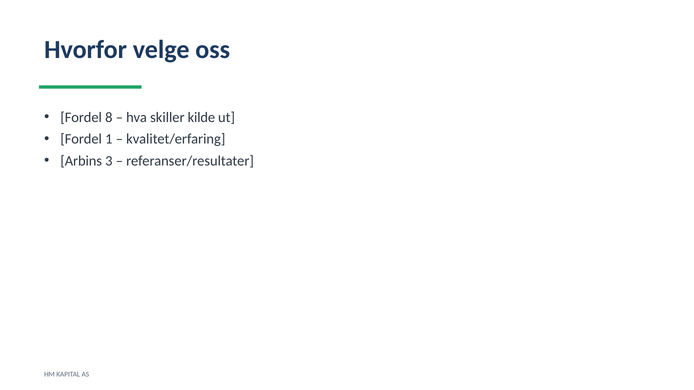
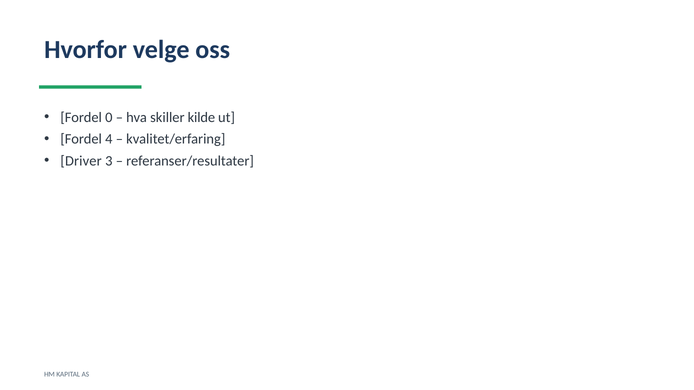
8: 8 -> 0
1: 1 -> 4
Arbins: Arbins -> Driver
